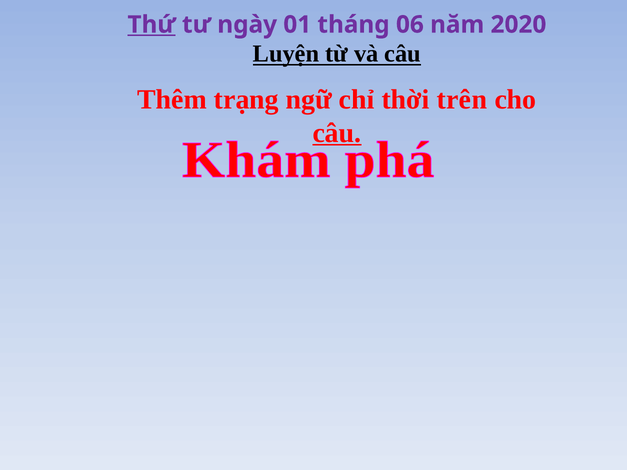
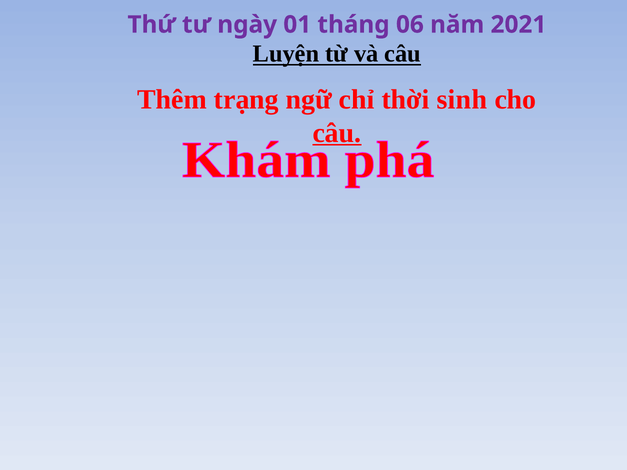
Thứ underline: present -> none
2020: 2020 -> 2021
trên: trên -> sinh
